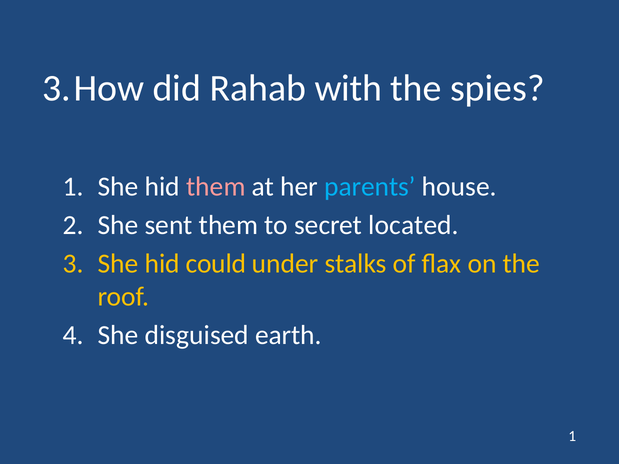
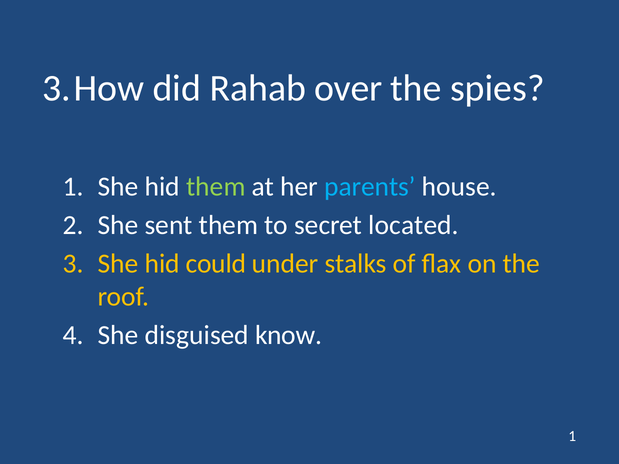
with: with -> over
them at (216, 187) colour: pink -> light green
earth: earth -> know
